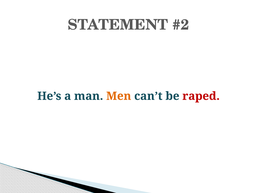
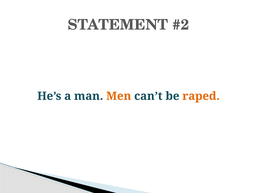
raped colour: red -> orange
